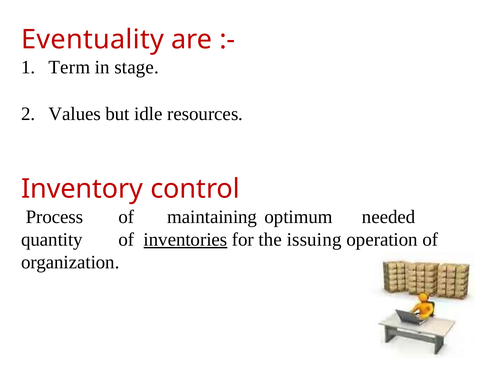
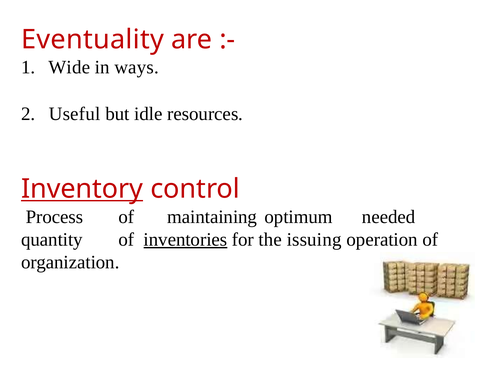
Term: Term -> Wide
stage: stage -> ways
Values: Values -> Useful
Inventory underline: none -> present
